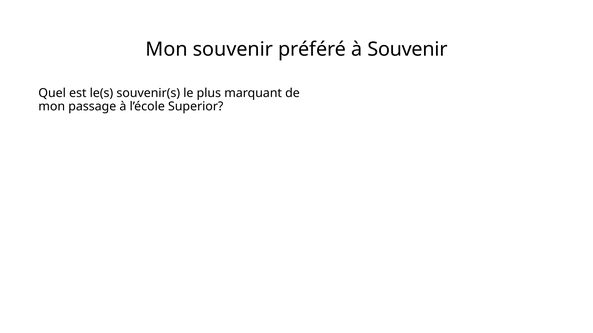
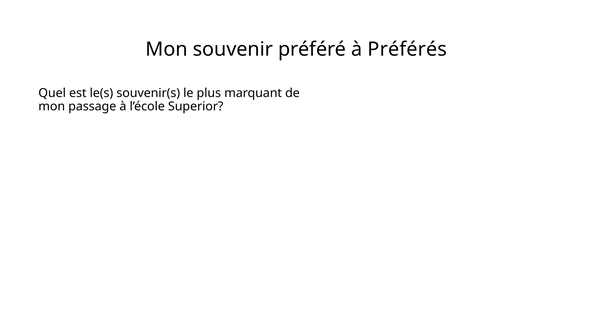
à Souvenir: Souvenir -> Préférés
